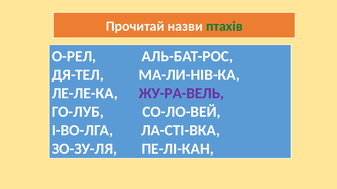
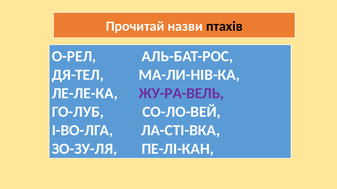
птахів colour: green -> black
